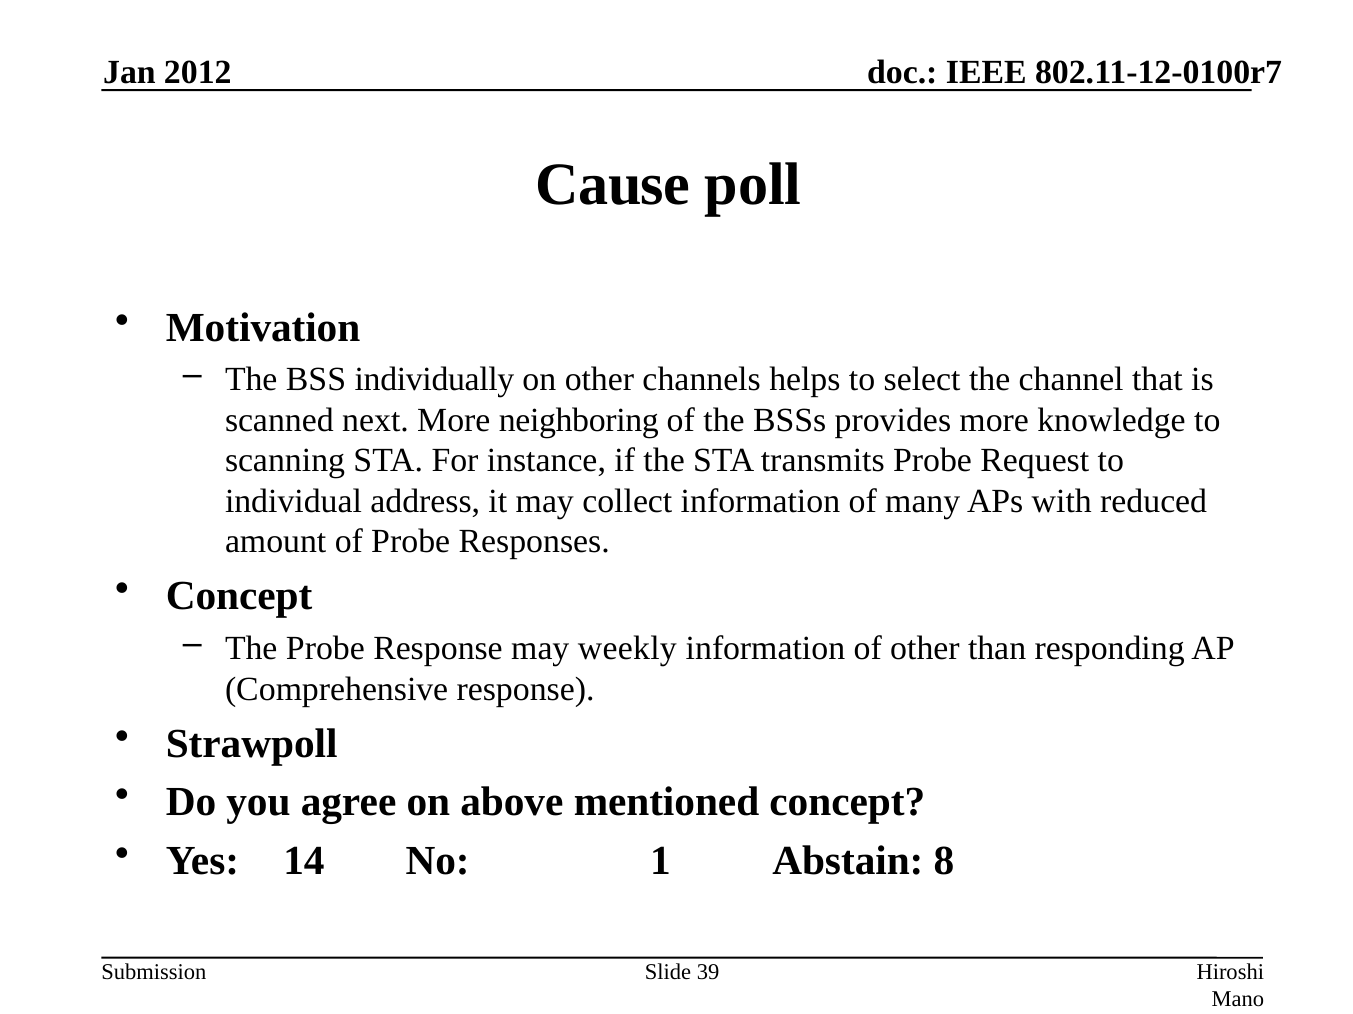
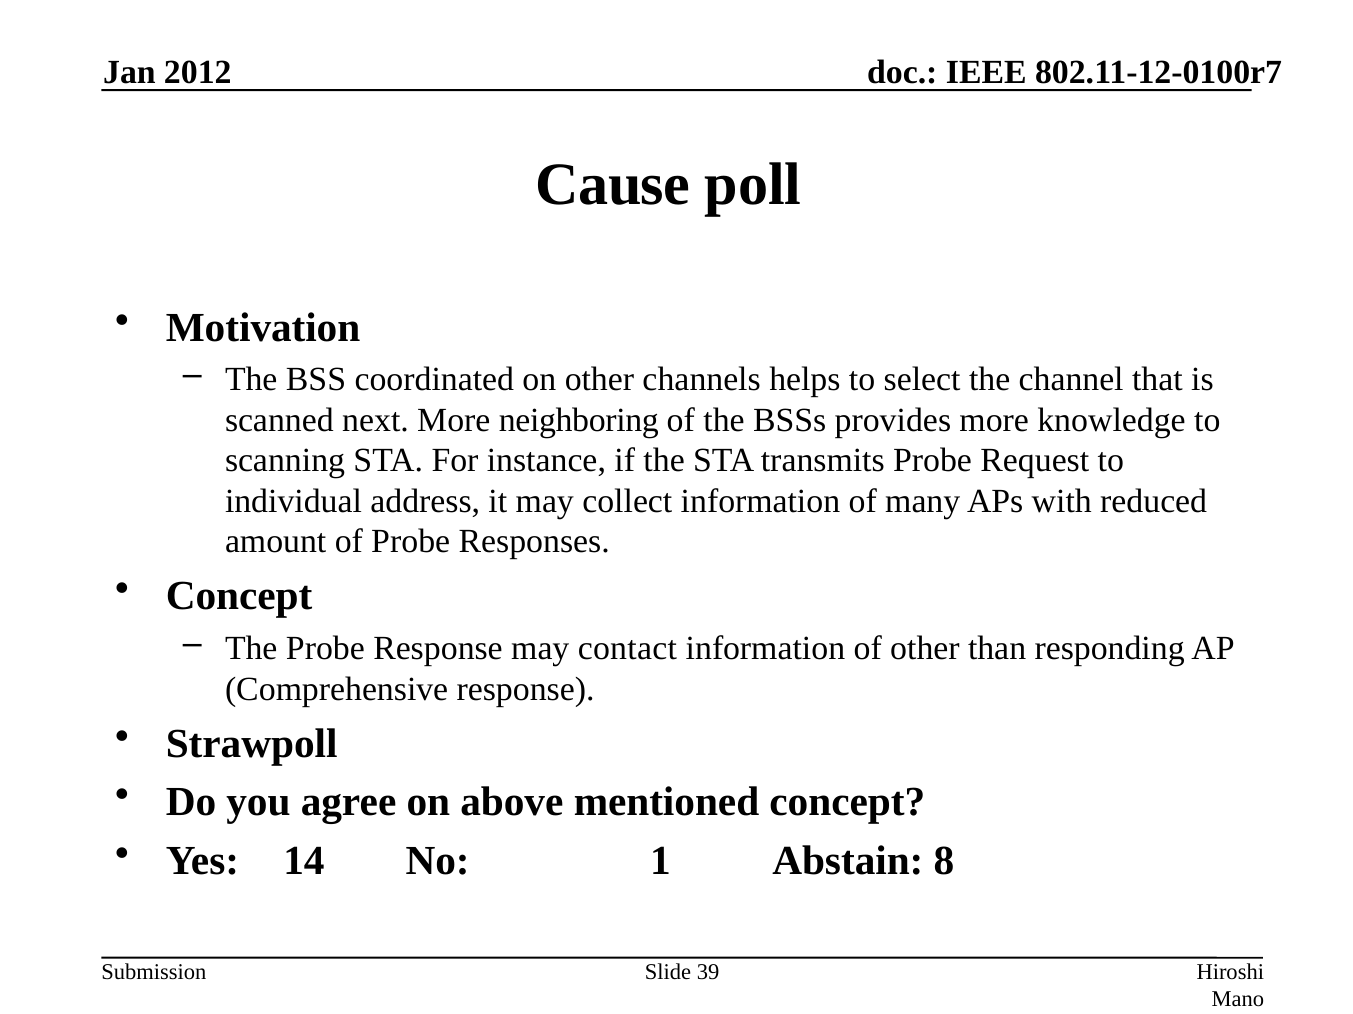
individually: individually -> coordinated
weekly: weekly -> contact
